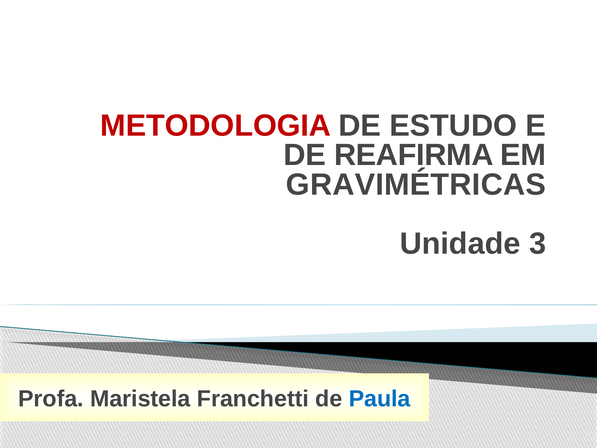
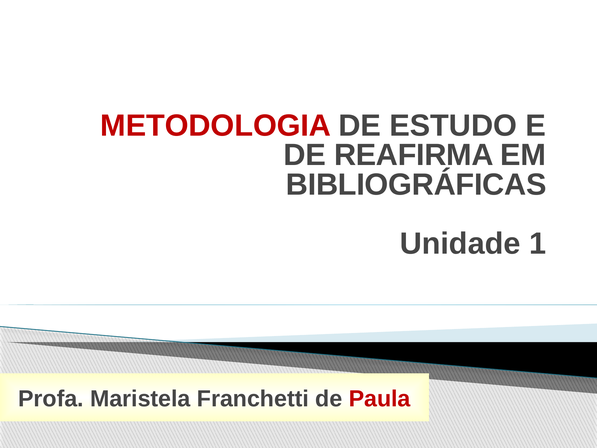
GRAVIMÉTRICAS: GRAVIMÉTRICAS -> BIBLIOGRÁFICAS
3: 3 -> 1
Paula colour: blue -> red
